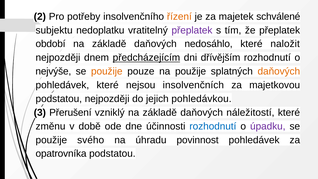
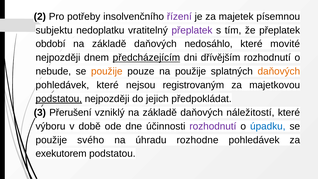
řízení colour: orange -> purple
schválené: schválené -> písemnou
naložit: naložit -> movité
nejvýše: nejvýše -> nebude
insolvenčních: insolvenčních -> registrovaným
podstatou at (59, 99) underline: none -> present
pohledávkou: pohledávkou -> předpokládat
změnu: změnu -> výboru
rozhodnutí at (213, 126) colour: blue -> purple
úpadku colour: purple -> blue
povinnost: povinnost -> rozhodne
opatrovníka: opatrovníka -> exekutorem
